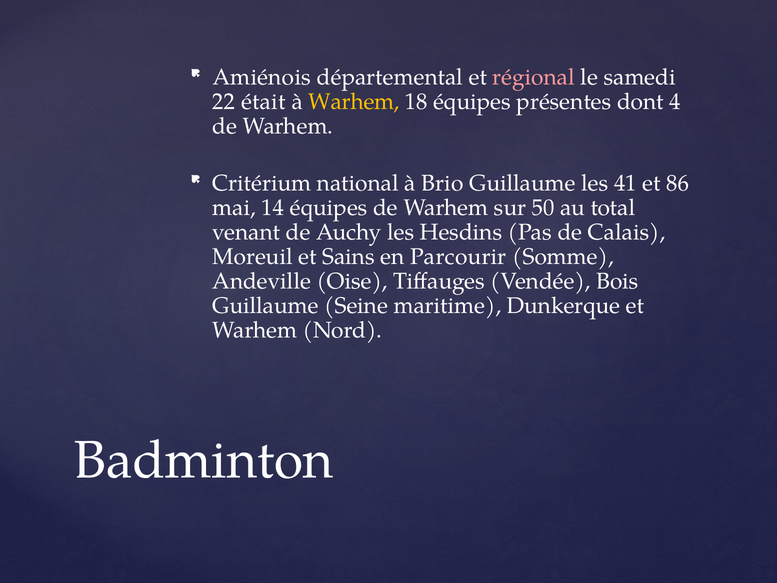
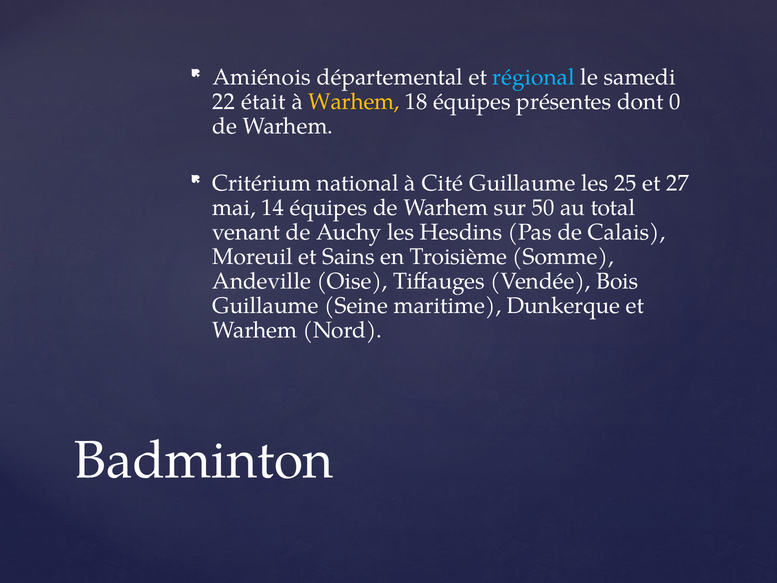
régional colour: pink -> light blue
4: 4 -> 0
Brio: Brio -> Cité
41: 41 -> 25
86: 86 -> 27
Parcourir: Parcourir -> Troisième
